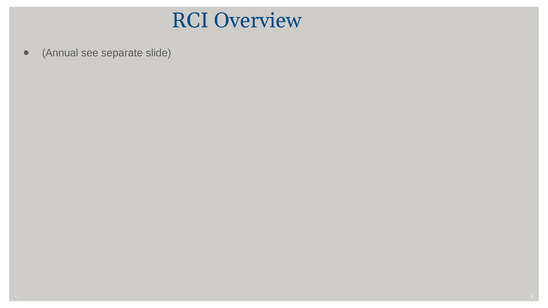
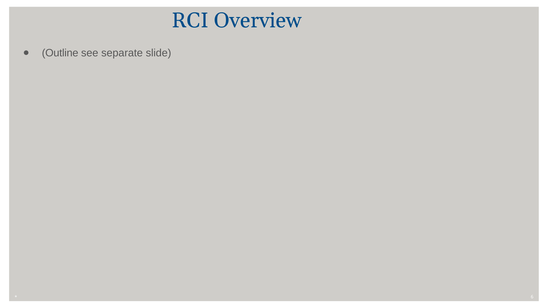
Annual: Annual -> Outline
